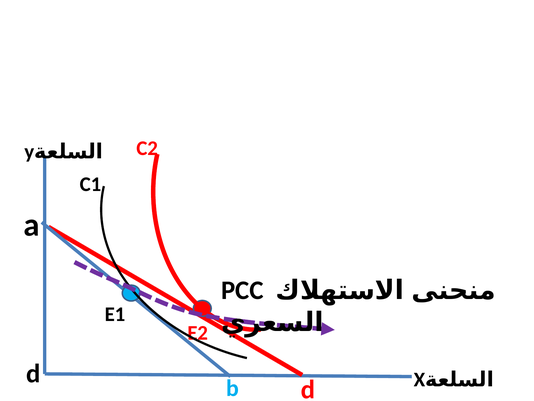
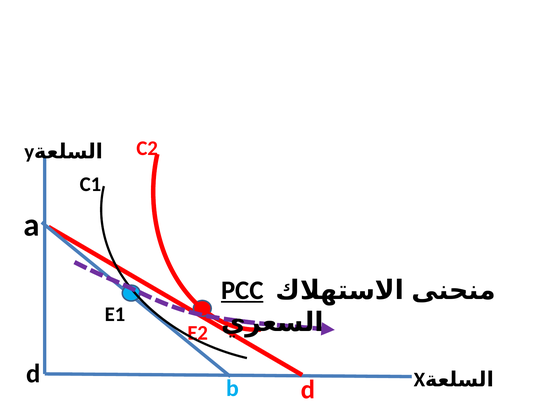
PCC underline: none -> present
